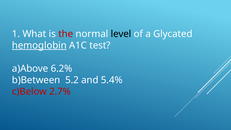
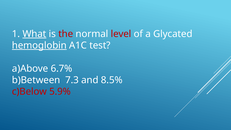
What underline: none -> present
level colour: black -> red
6.2%: 6.2% -> 6.7%
5.2: 5.2 -> 7.3
5.4%: 5.4% -> 8.5%
2.7%: 2.7% -> 5.9%
